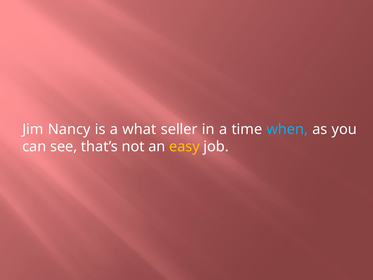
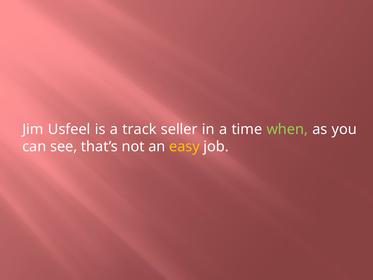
Nancy: Nancy -> Usfeel
what: what -> track
when colour: light blue -> light green
